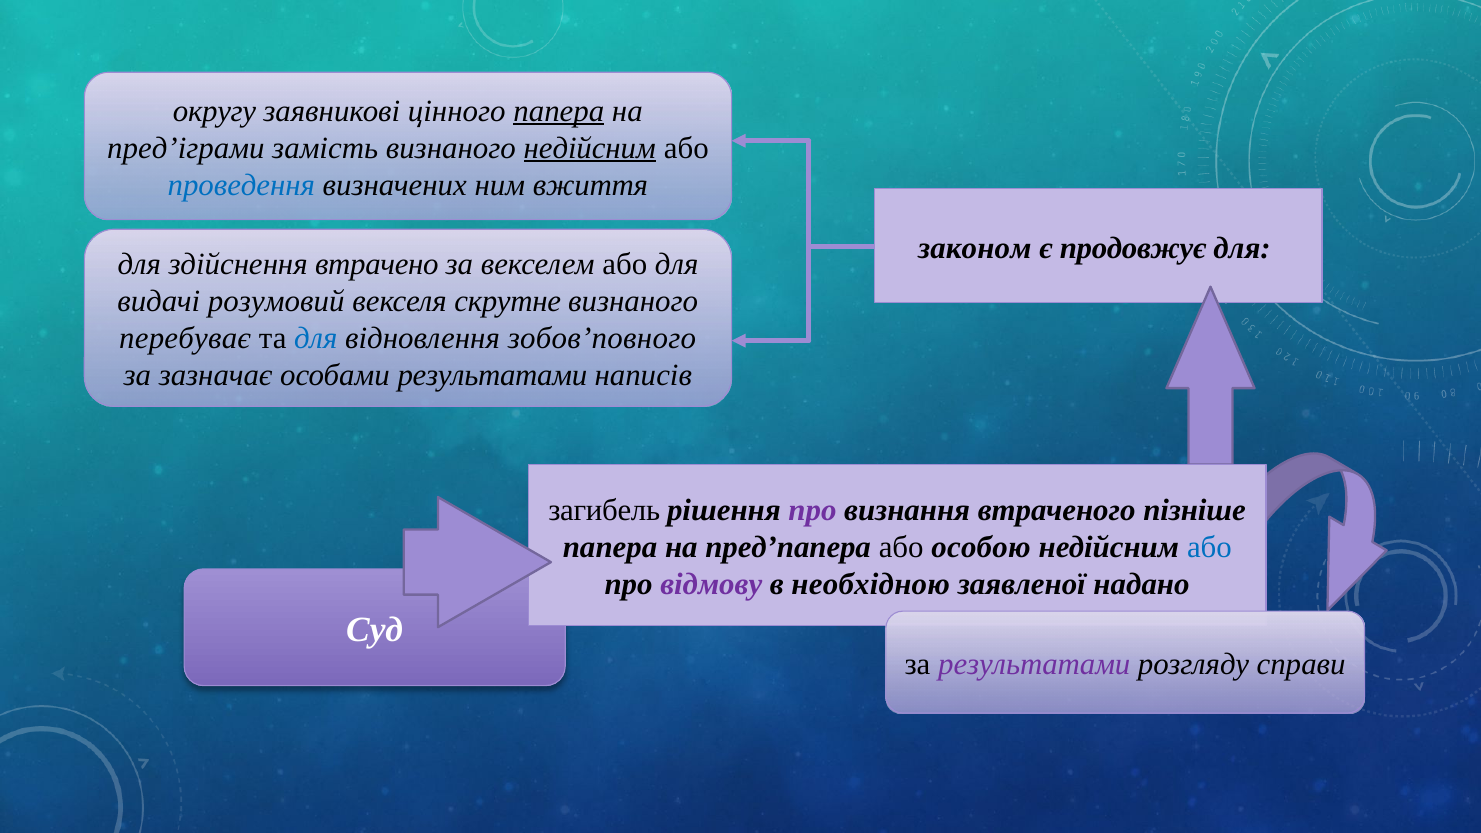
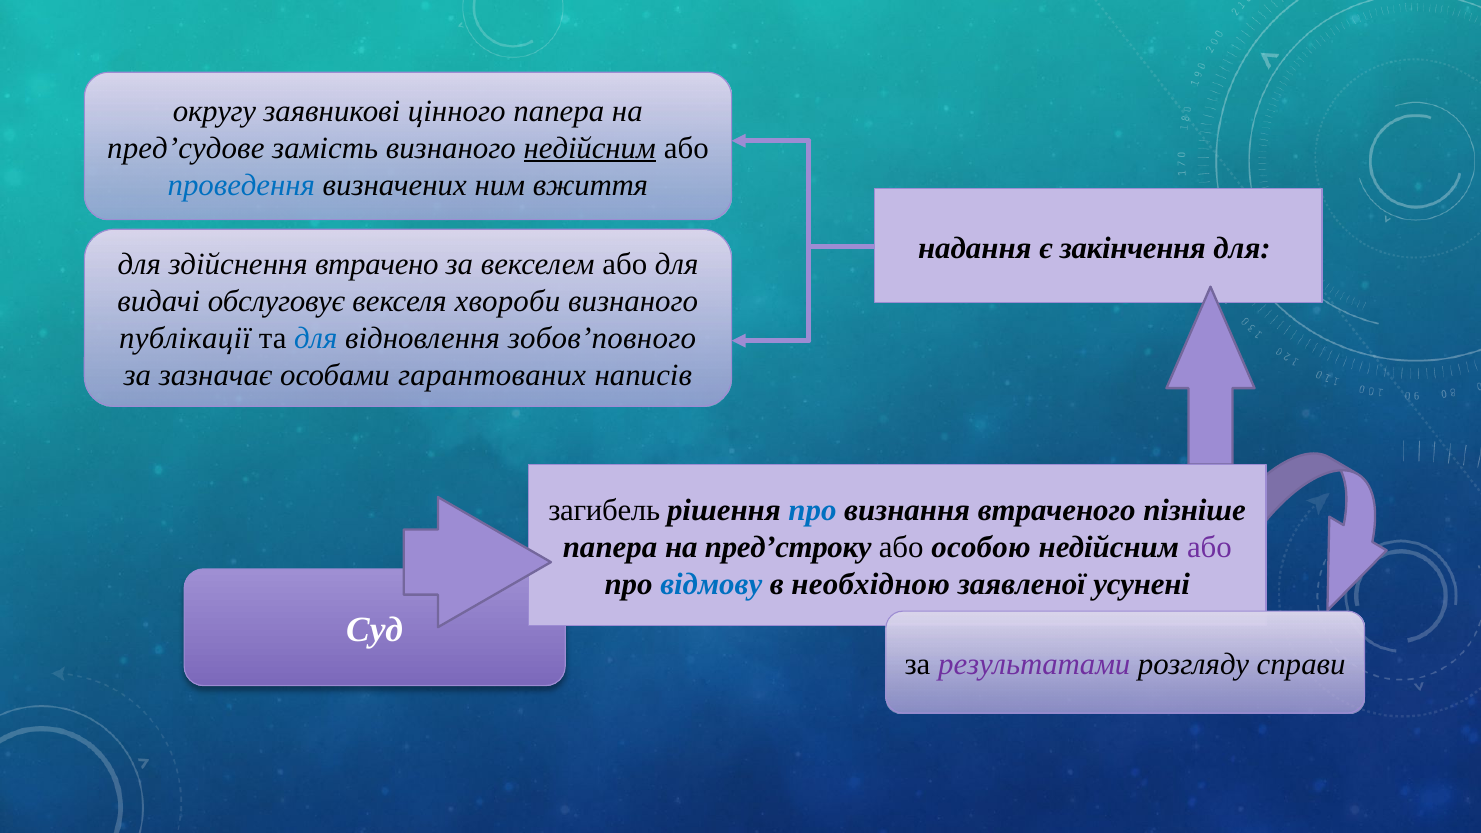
папера at (559, 111) underline: present -> none
пред’іграми: пред’іграми -> пред’судове
законом: законом -> надання
продовжує: продовжує -> закінчення
розумовий: розумовий -> обслуговує
скрутне: скрутне -> хвороби
перебуває: перебуває -> публікації
особами результатами: результатами -> гарантованих
про at (812, 510) colour: purple -> blue
пред’папера: пред’папера -> пред’строку
або at (1209, 547) colour: blue -> purple
відмову colour: purple -> blue
надано: надано -> усунені
